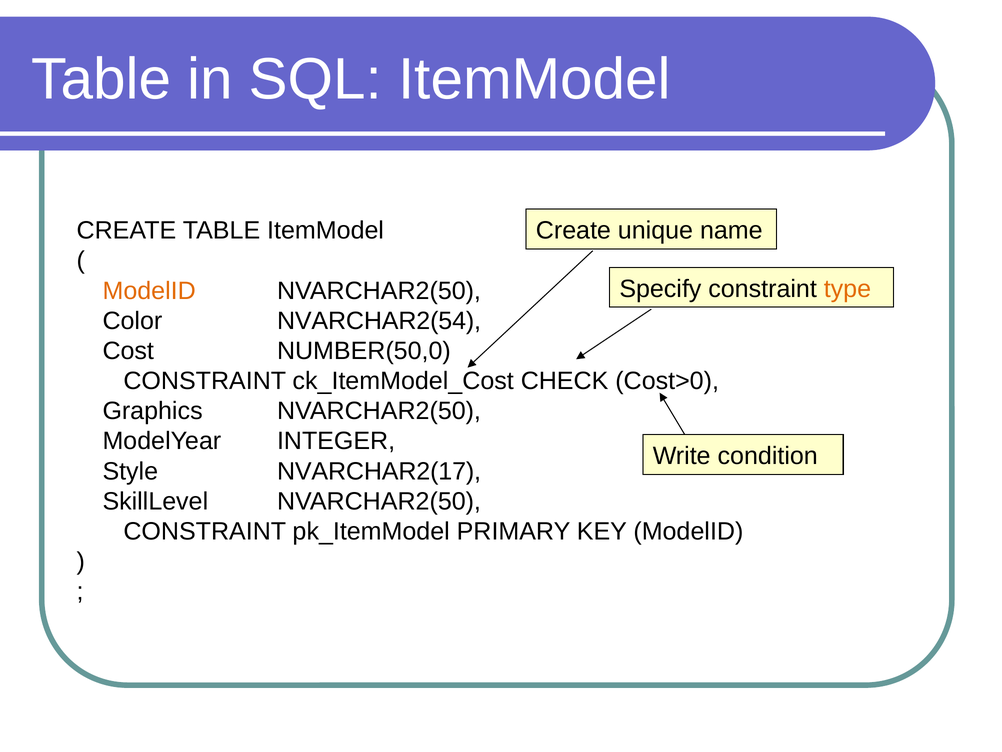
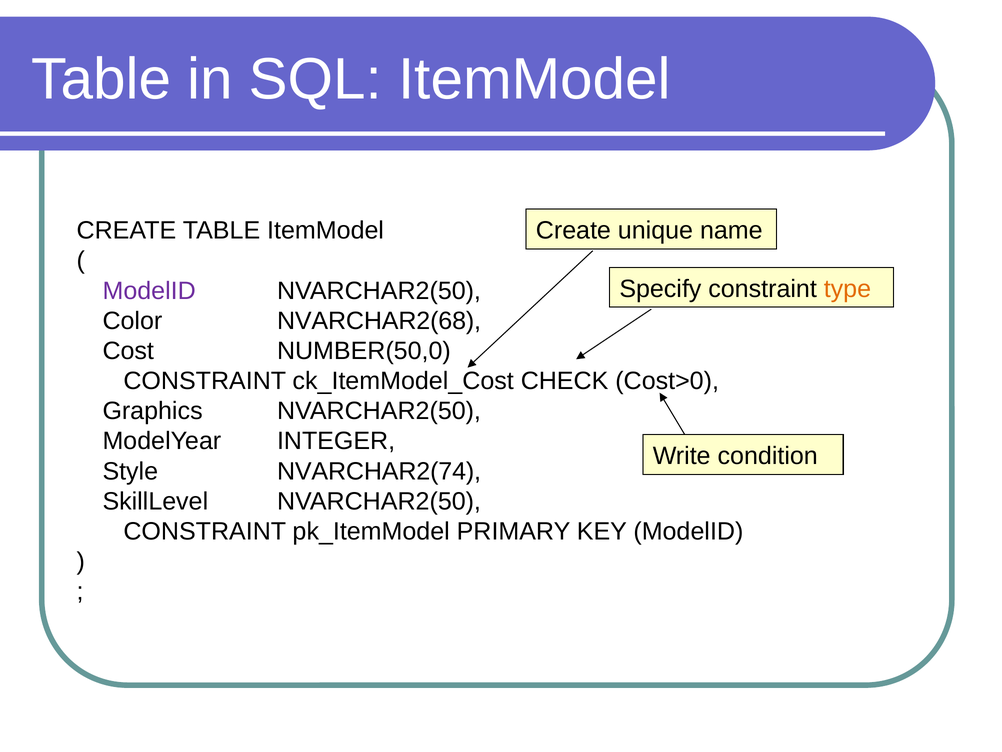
ModelID at (149, 291) colour: orange -> purple
NVARCHAR2(54: NVARCHAR2(54 -> NVARCHAR2(68
NVARCHAR2(17: NVARCHAR2(17 -> NVARCHAR2(74
